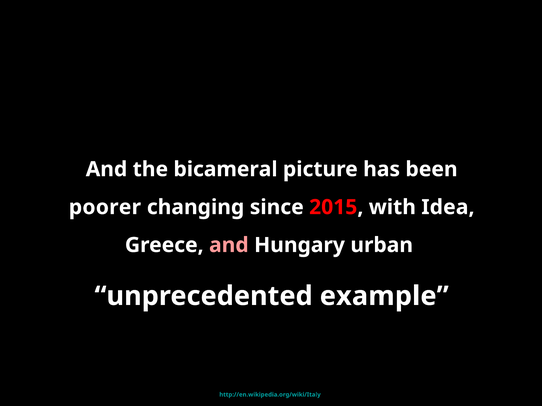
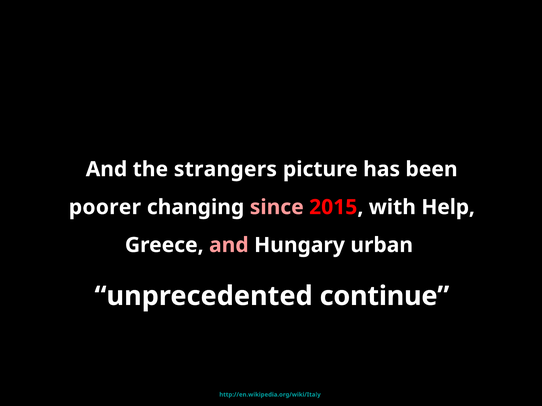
bicameral: bicameral -> strangers
since colour: white -> pink
Idea: Idea -> Help
example: example -> continue
